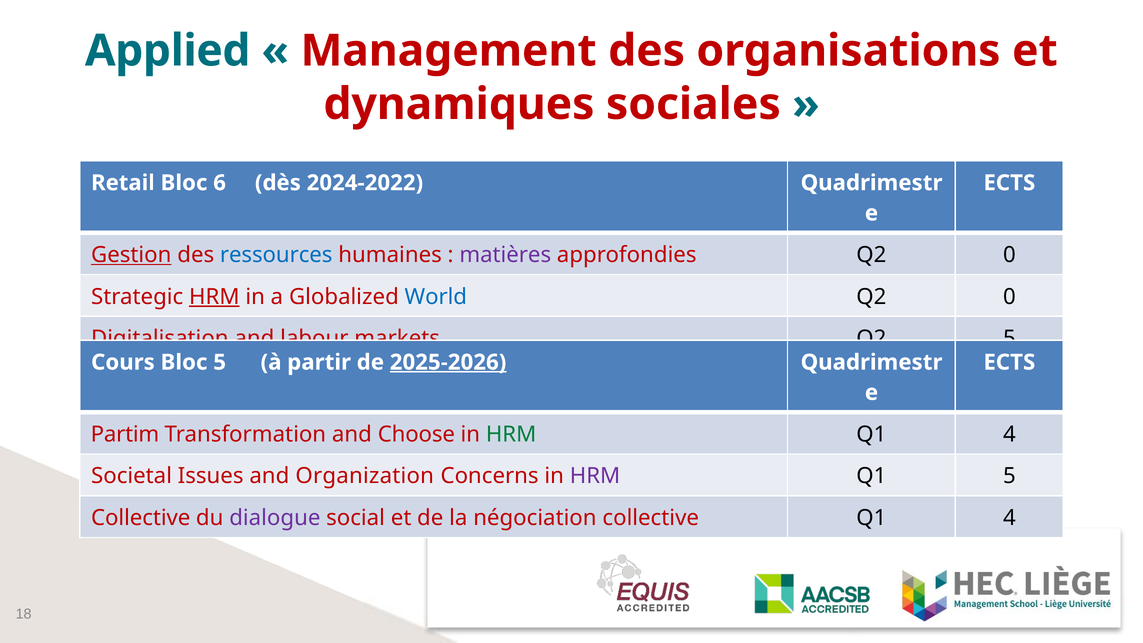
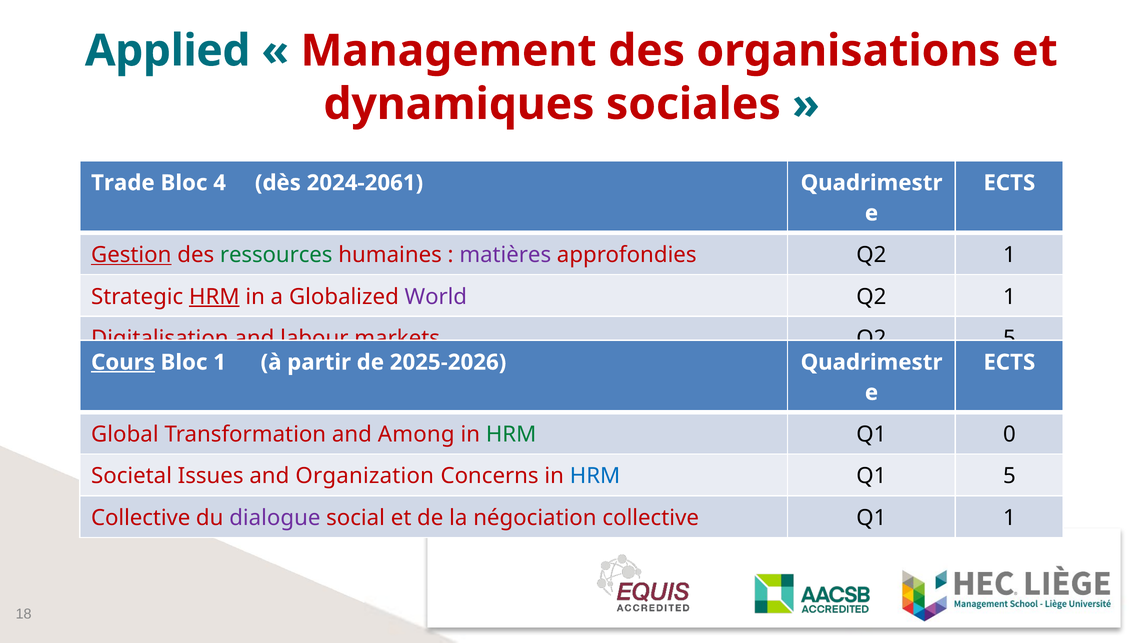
Retail: Retail -> Trade
6: 6 -> 4
2024-2022: 2024-2022 -> 2024-2061
ressources colour: blue -> green
approfondies Q2 0: 0 -> 1
World colour: blue -> purple
0 at (1009, 297): 0 -> 1
Cours underline: none -> present
Bloc 5: 5 -> 1
2025-2026 underline: present -> none
Partim: Partim -> Global
Choose: Choose -> Among
4 at (1009, 434): 4 -> 0
HRM at (595, 476) colour: purple -> blue
collective Q1 4: 4 -> 1
